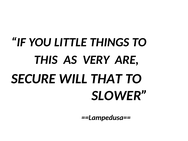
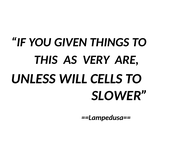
LITTLE: LITTLE -> GIVEN
SECURE: SECURE -> UNLESS
THAT: THAT -> CELLS
